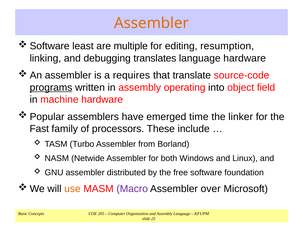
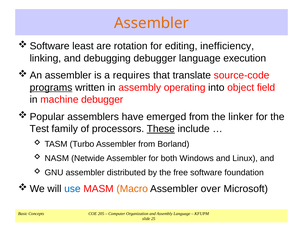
multiple: multiple -> rotation
resumption: resumption -> inefficiency
debugging translates: translates -> debugger
language hardware: hardware -> execution
machine hardware: hardware -> debugger
emerged time: time -> from
Fast: Fast -> Test
These underline: none -> present
use colour: orange -> blue
Macro colour: purple -> orange
